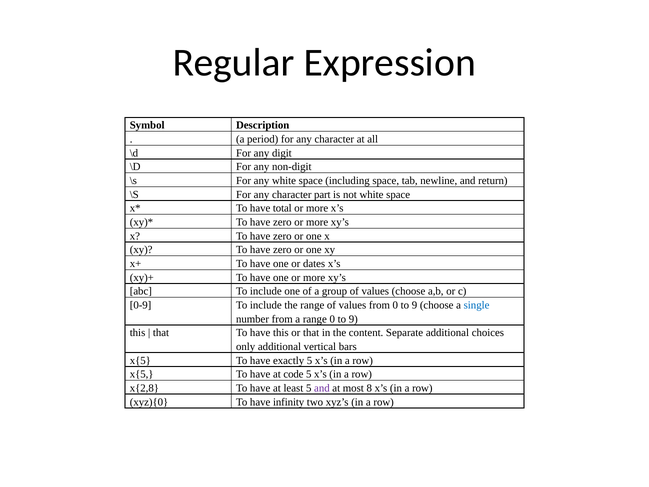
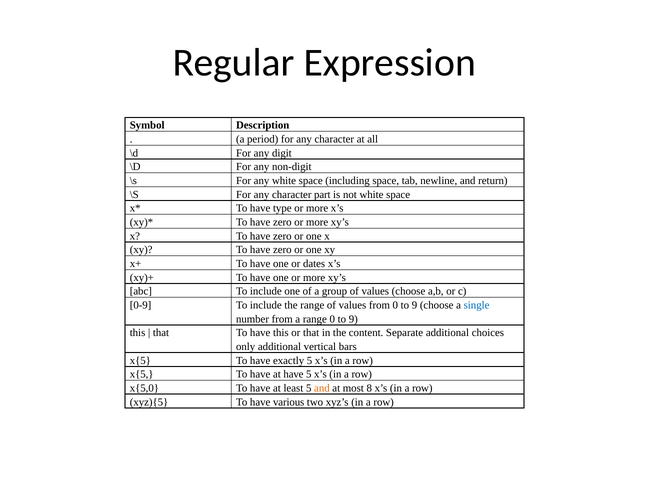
total: total -> type
at code: code -> have
x{2,8: x{2,8 -> x{5,0
and at (322, 388) colour: purple -> orange
xyz){0: xyz){0 -> xyz){5
infinity: infinity -> various
